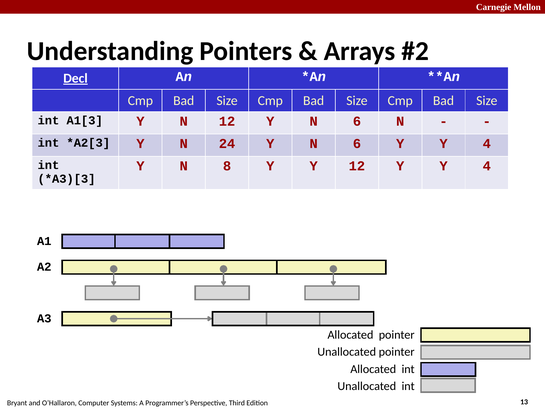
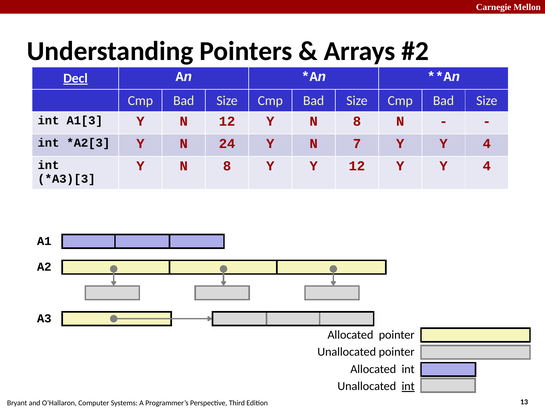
12 Y N 6: 6 -> 8
24 Y N 6: 6 -> 7
int at (408, 386) underline: none -> present
